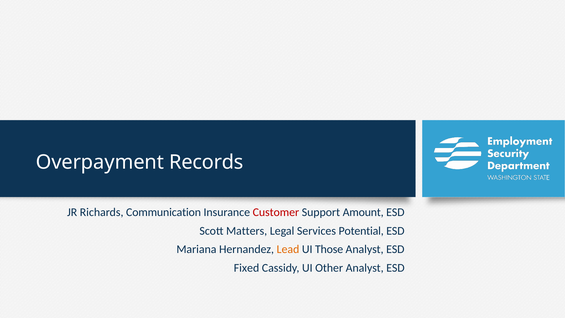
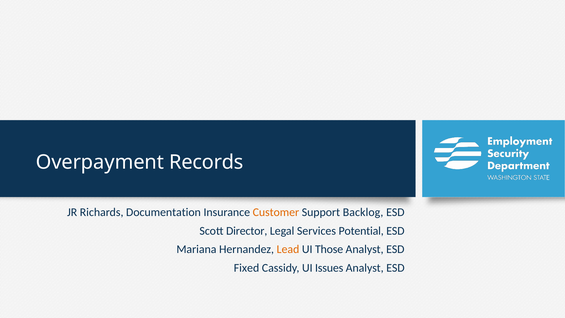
Communication: Communication -> Documentation
Customer colour: red -> orange
Amount: Amount -> Backlog
Matters: Matters -> Director
Other: Other -> Issues
